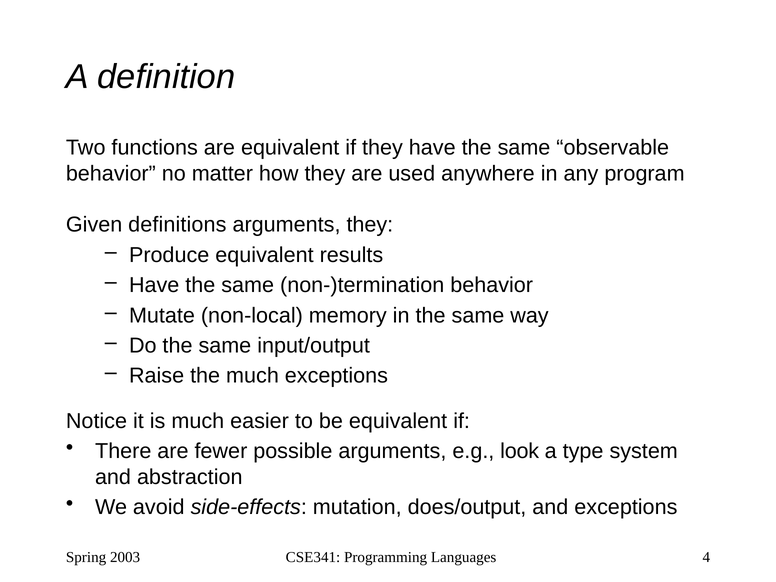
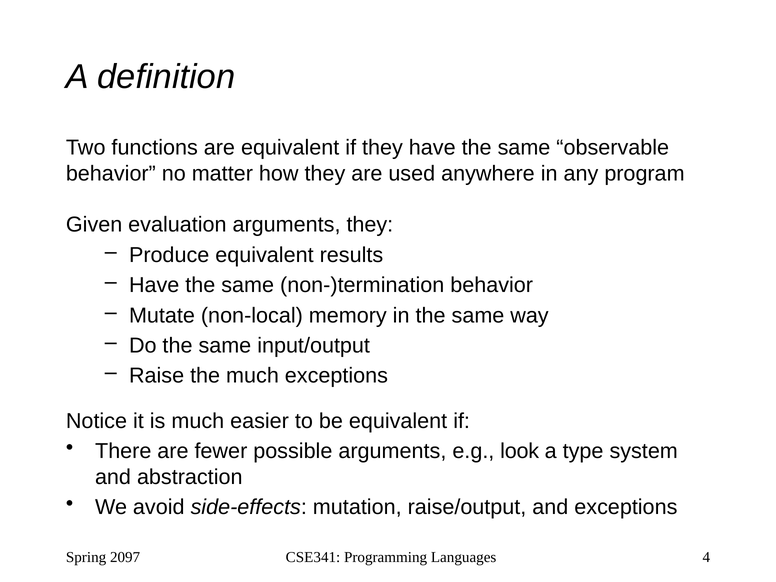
definitions: definitions -> evaluation
does/output: does/output -> raise/output
2003: 2003 -> 2097
